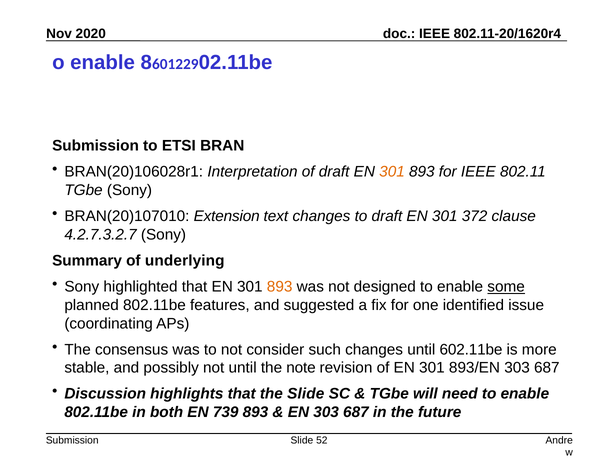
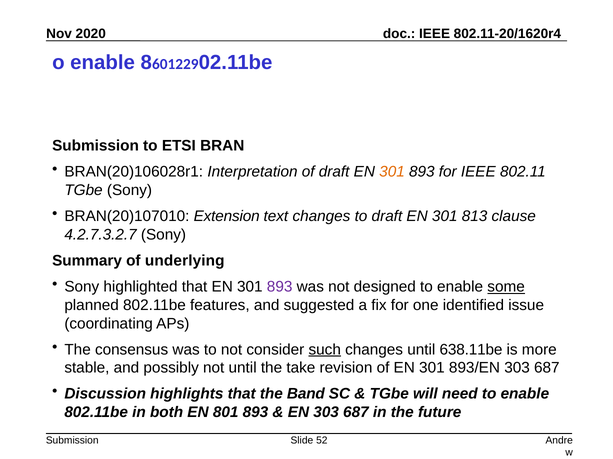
372: 372 -> 813
893 at (280, 287) colour: orange -> purple
such underline: none -> present
602.11be: 602.11be -> 638.11be
note: note -> take
the Slide: Slide -> Band
739: 739 -> 801
